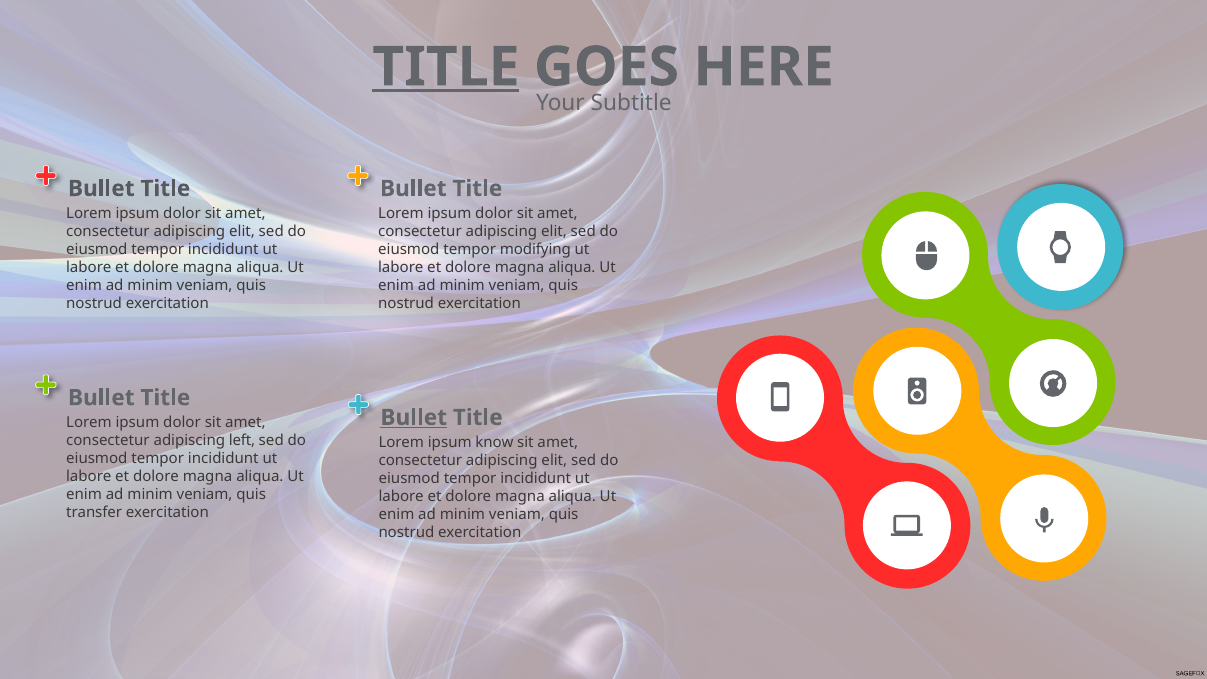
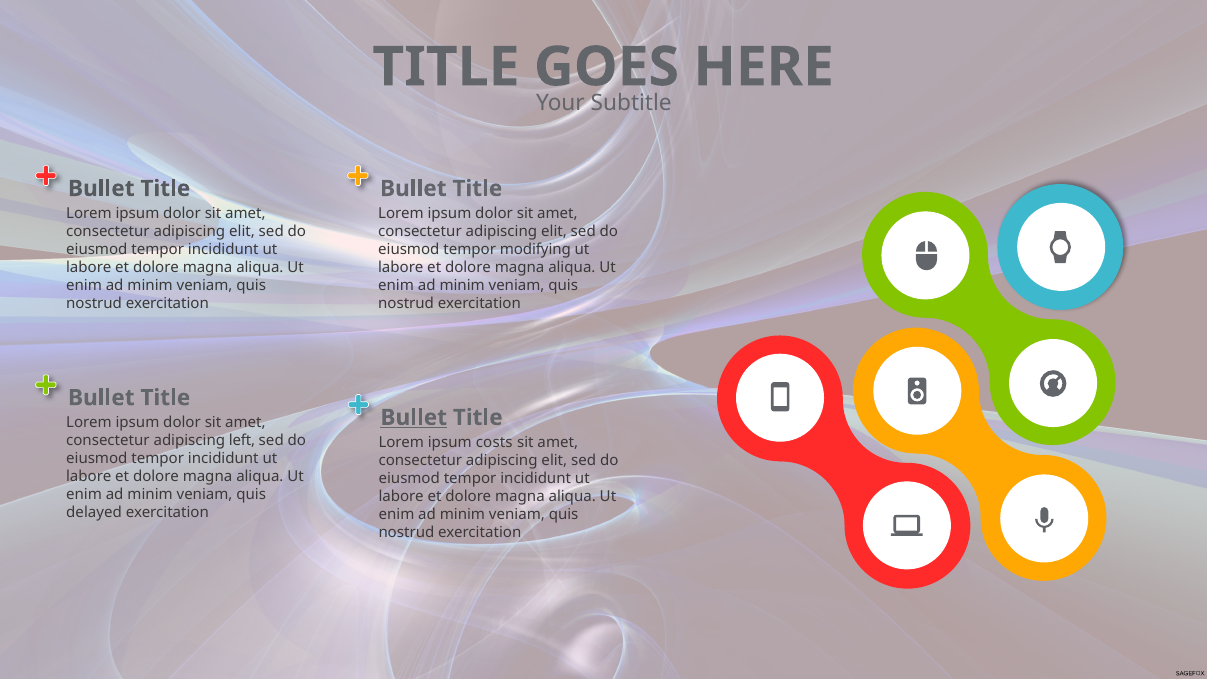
TITLE at (446, 67) underline: present -> none
know: know -> costs
transfer: transfer -> delayed
